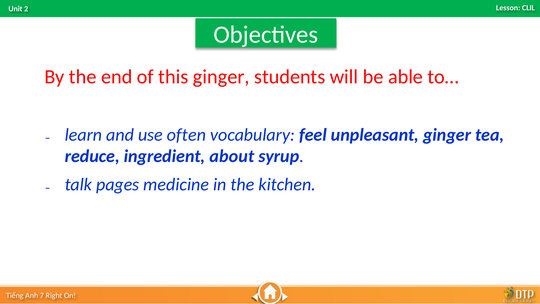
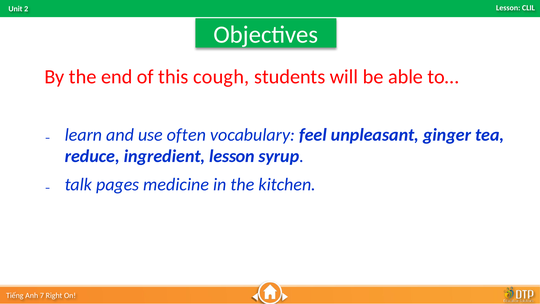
this ginger: ginger -> cough
ingredient about: about -> lesson
